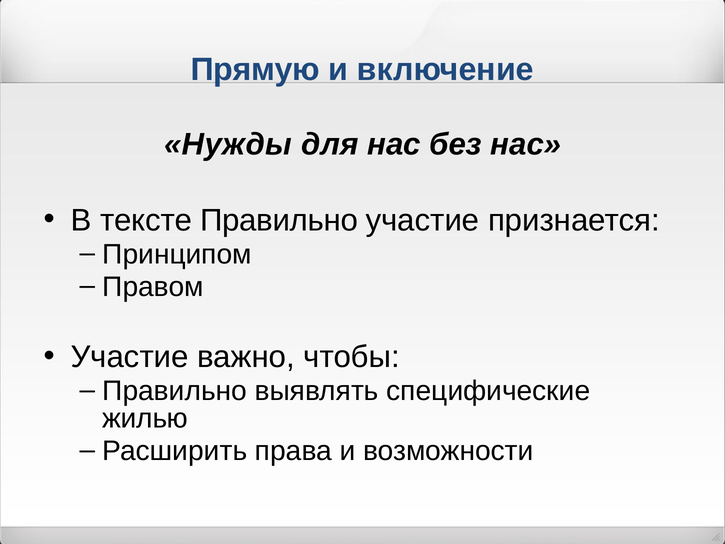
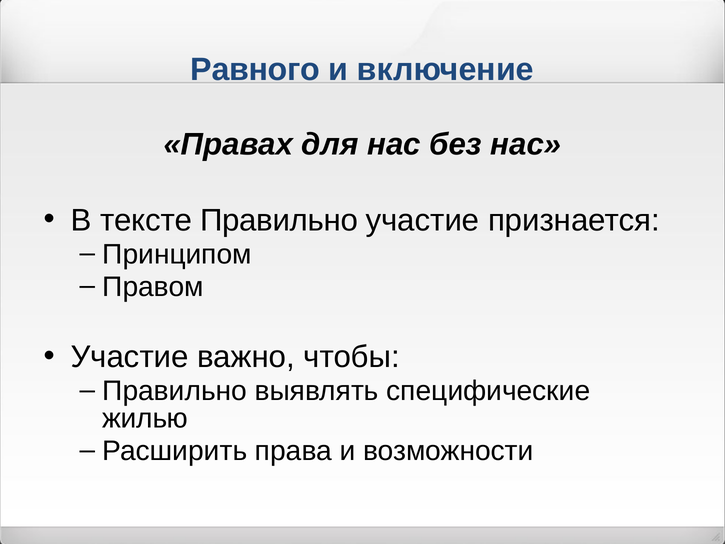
Прямую: Прямую -> Равного
Нужды: Нужды -> Правах
